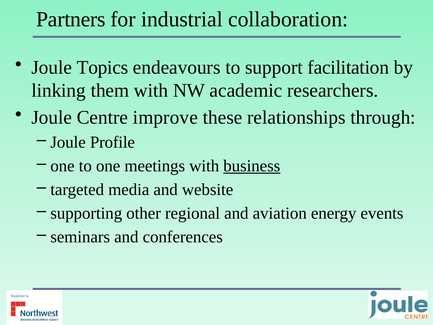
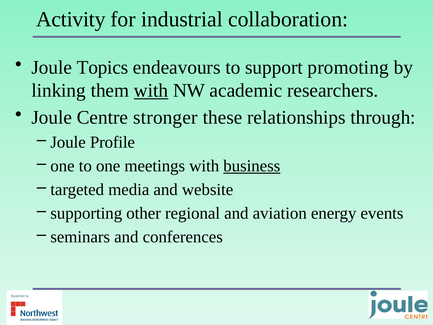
Partners: Partners -> Activity
facilitation: facilitation -> promoting
with at (151, 90) underline: none -> present
improve: improve -> stronger
